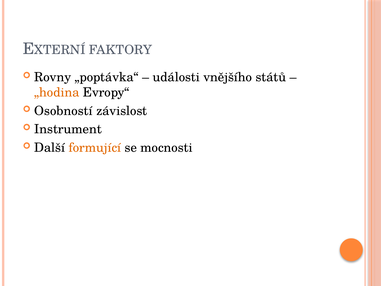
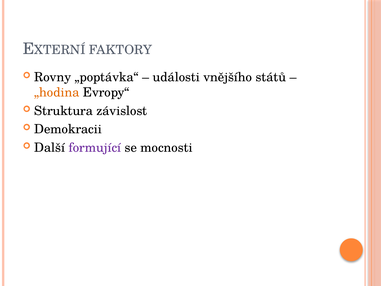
Osobností: Osobností -> Struktura
Instrument: Instrument -> Demokracii
formující colour: orange -> purple
